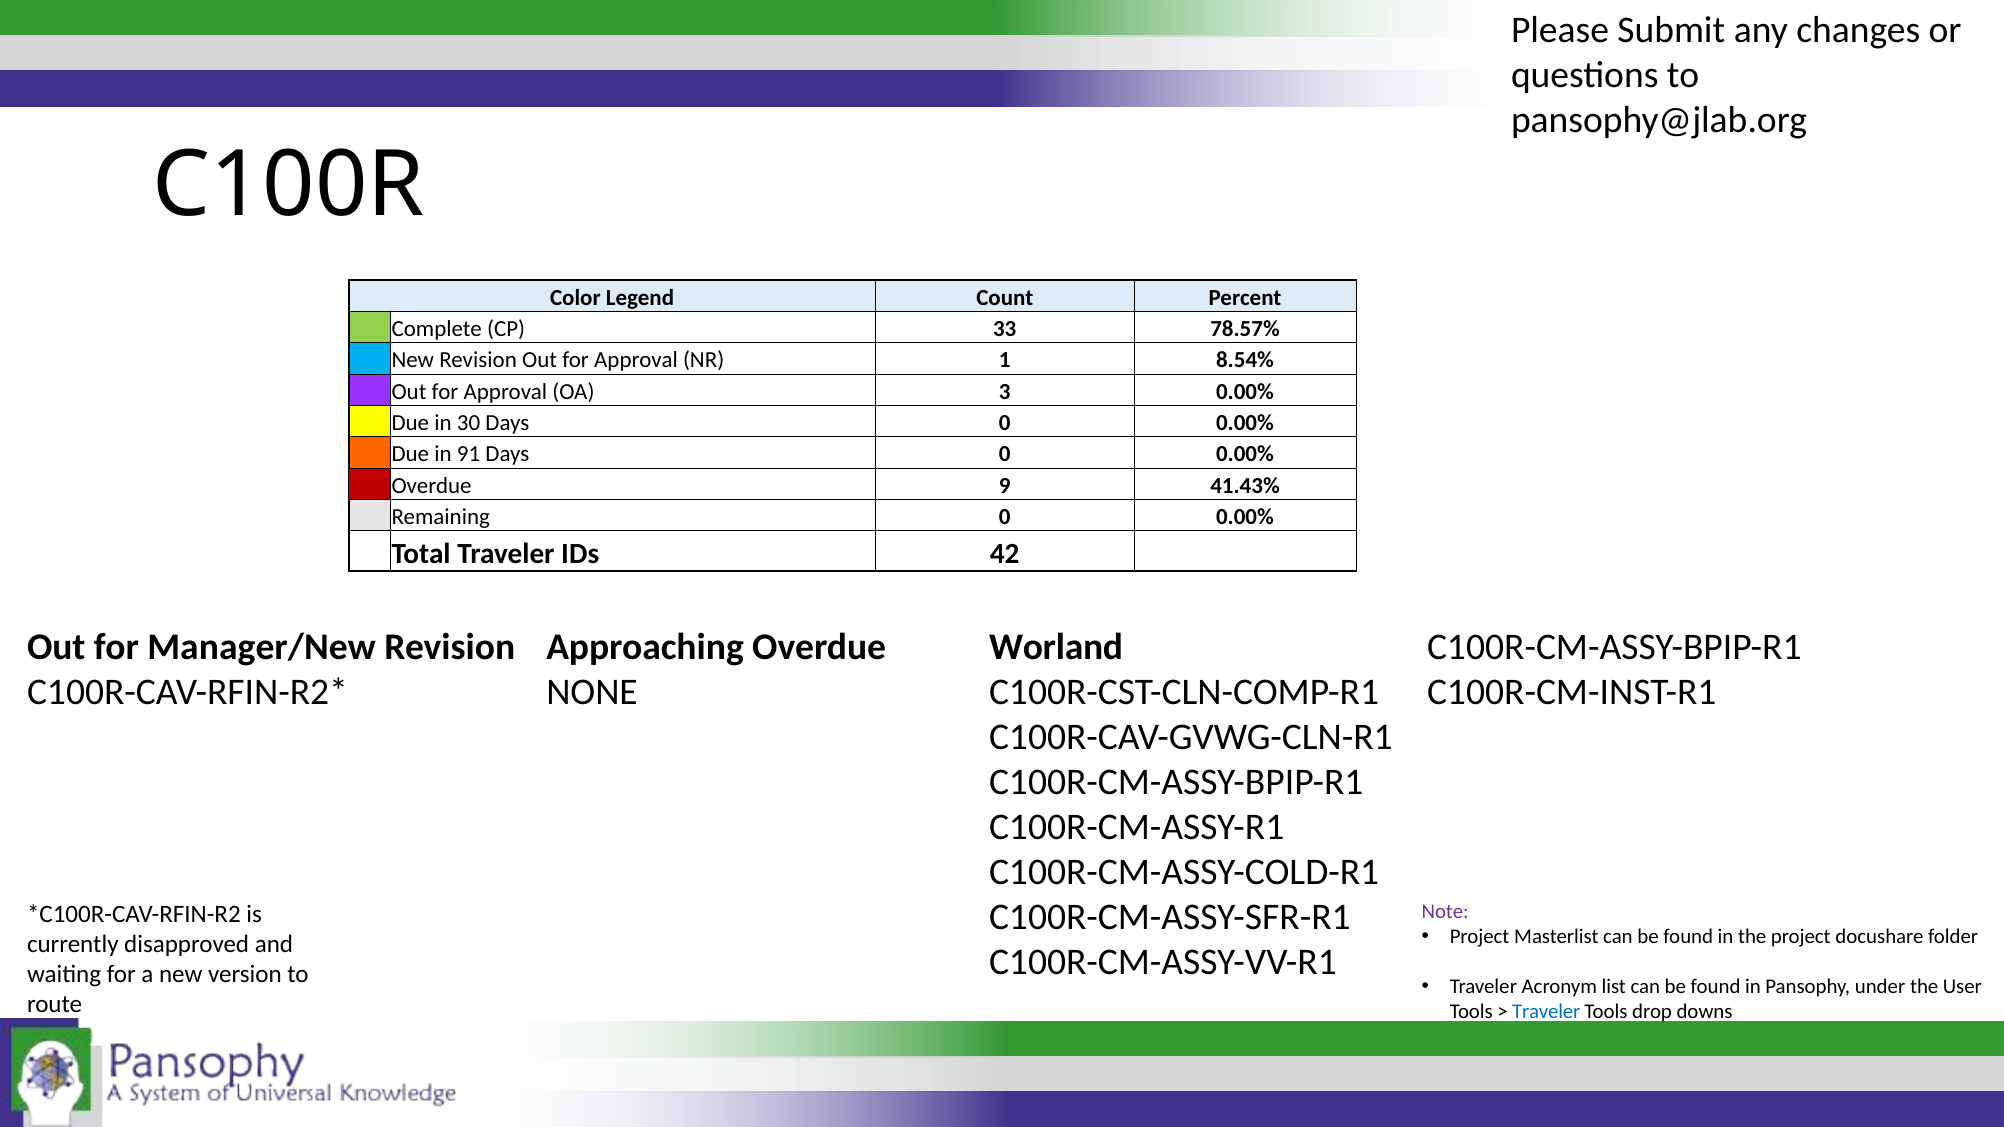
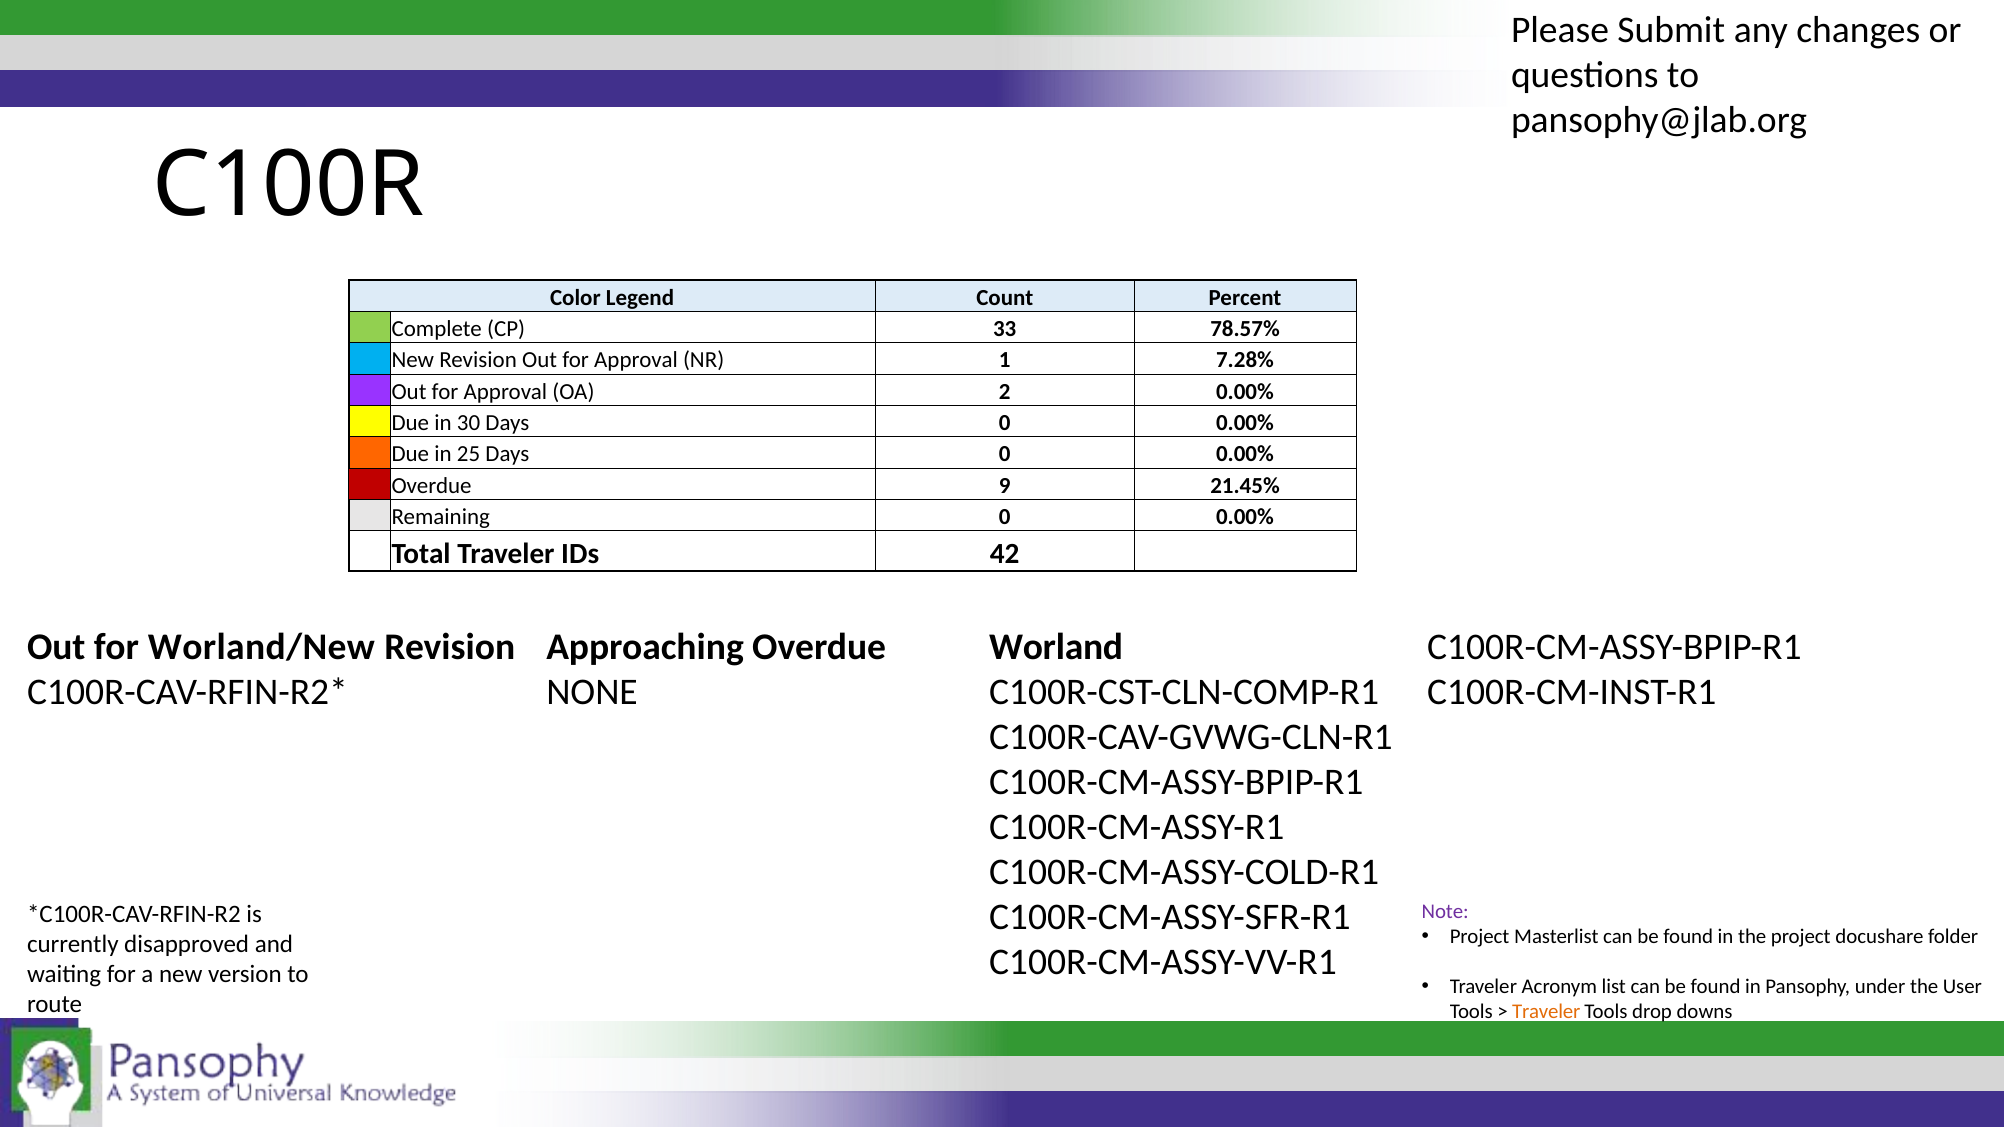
8.54%: 8.54% -> 7.28%
3: 3 -> 2
91: 91 -> 25
41.43%: 41.43% -> 21.45%
Manager/New: Manager/New -> Worland/New
Traveler at (1546, 1012) colour: blue -> orange
